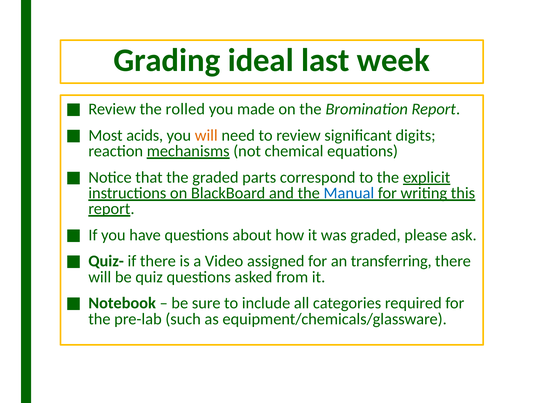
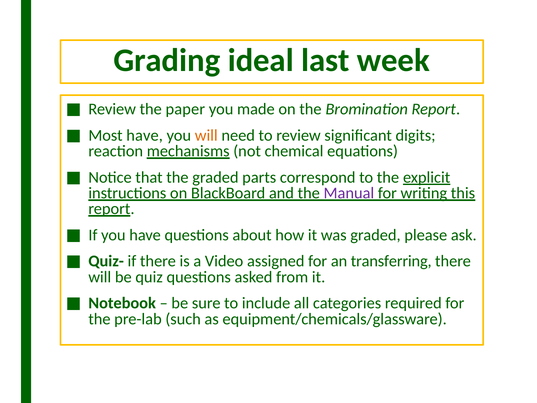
rolled: rolled -> paper
Most acids: acids -> have
Manual colour: blue -> purple
